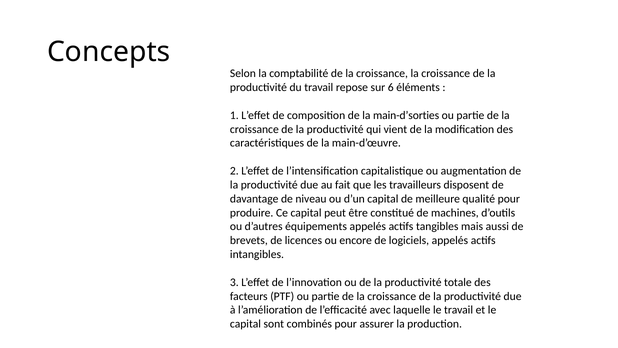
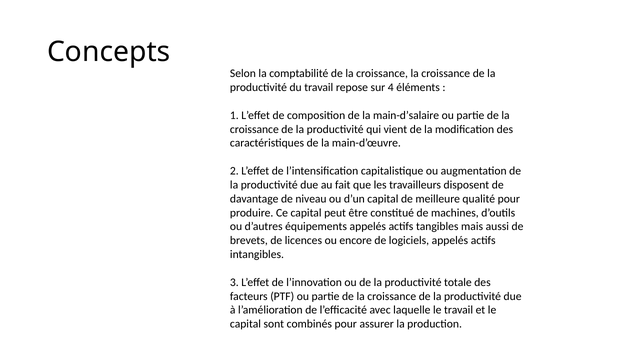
6: 6 -> 4
main-d’sorties: main-d’sorties -> main-d’salaire
